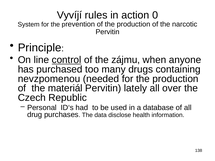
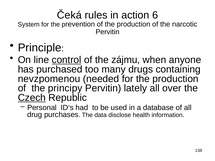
Vyvíjí: Vyvíjí -> Čeká
0: 0 -> 6
materiál: materiál -> principy
Czech underline: none -> present
